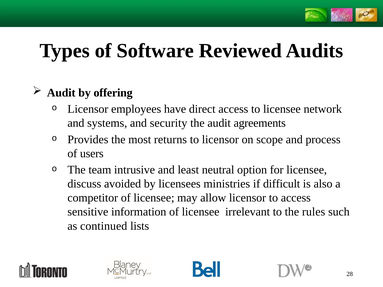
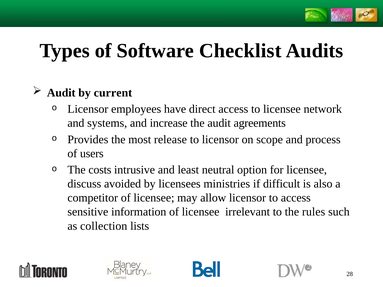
Reviewed: Reviewed -> Checklist
offering: offering -> current
security: security -> increase
returns: returns -> release
team: team -> costs
continued: continued -> collection
